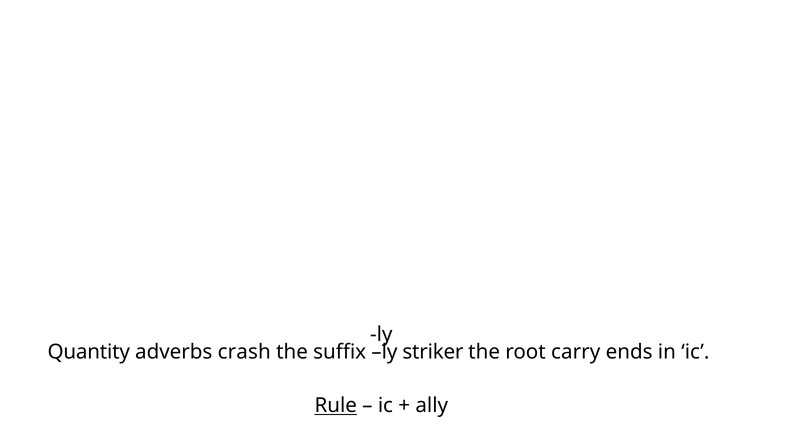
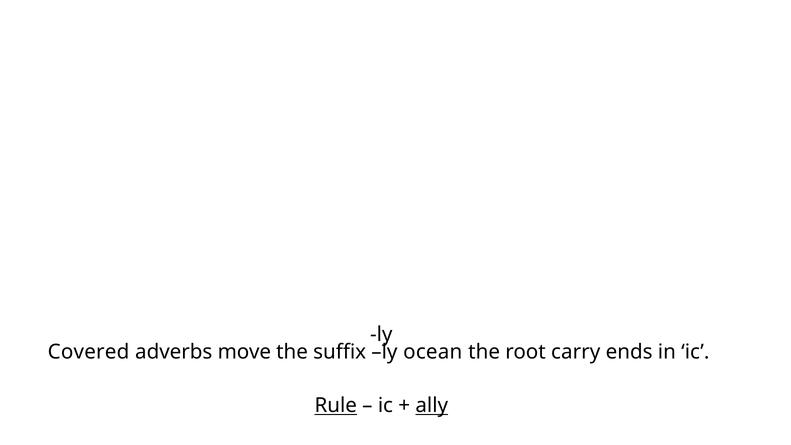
Quantity: Quantity -> Covered
crash: crash -> move
striker: striker -> ocean
ally underline: none -> present
